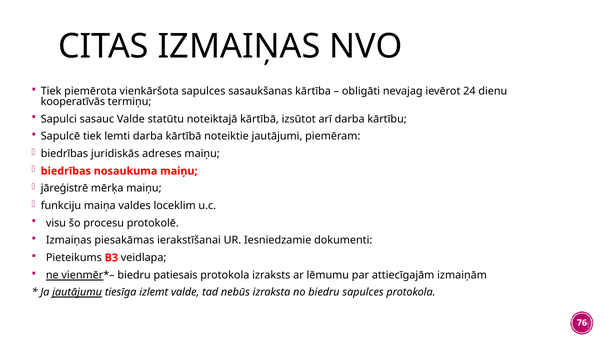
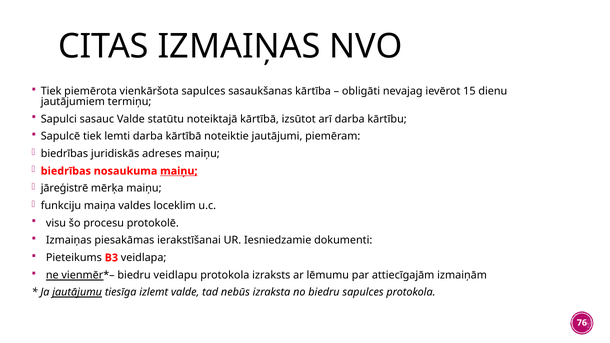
24: 24 -> 15
kooperatīvās: kooperatīvās -> jautājumiem
maiņu at (179, 171) underline: none -> present
patiesais: patiesais -> veidlapu
